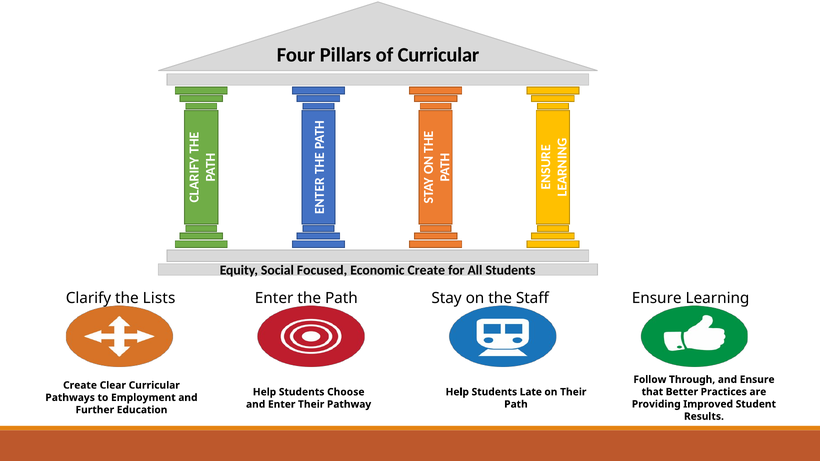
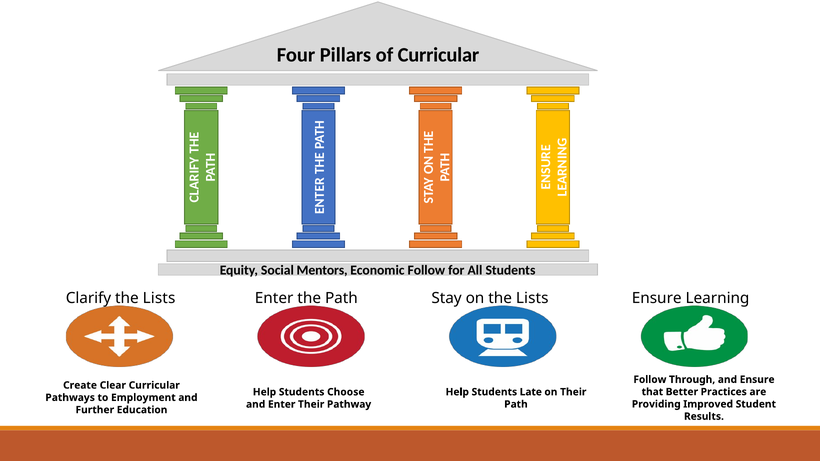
Focused: Focused -> Mentors
Economic Create: Create -> Follow
on the Staff: Staff -> Lists
